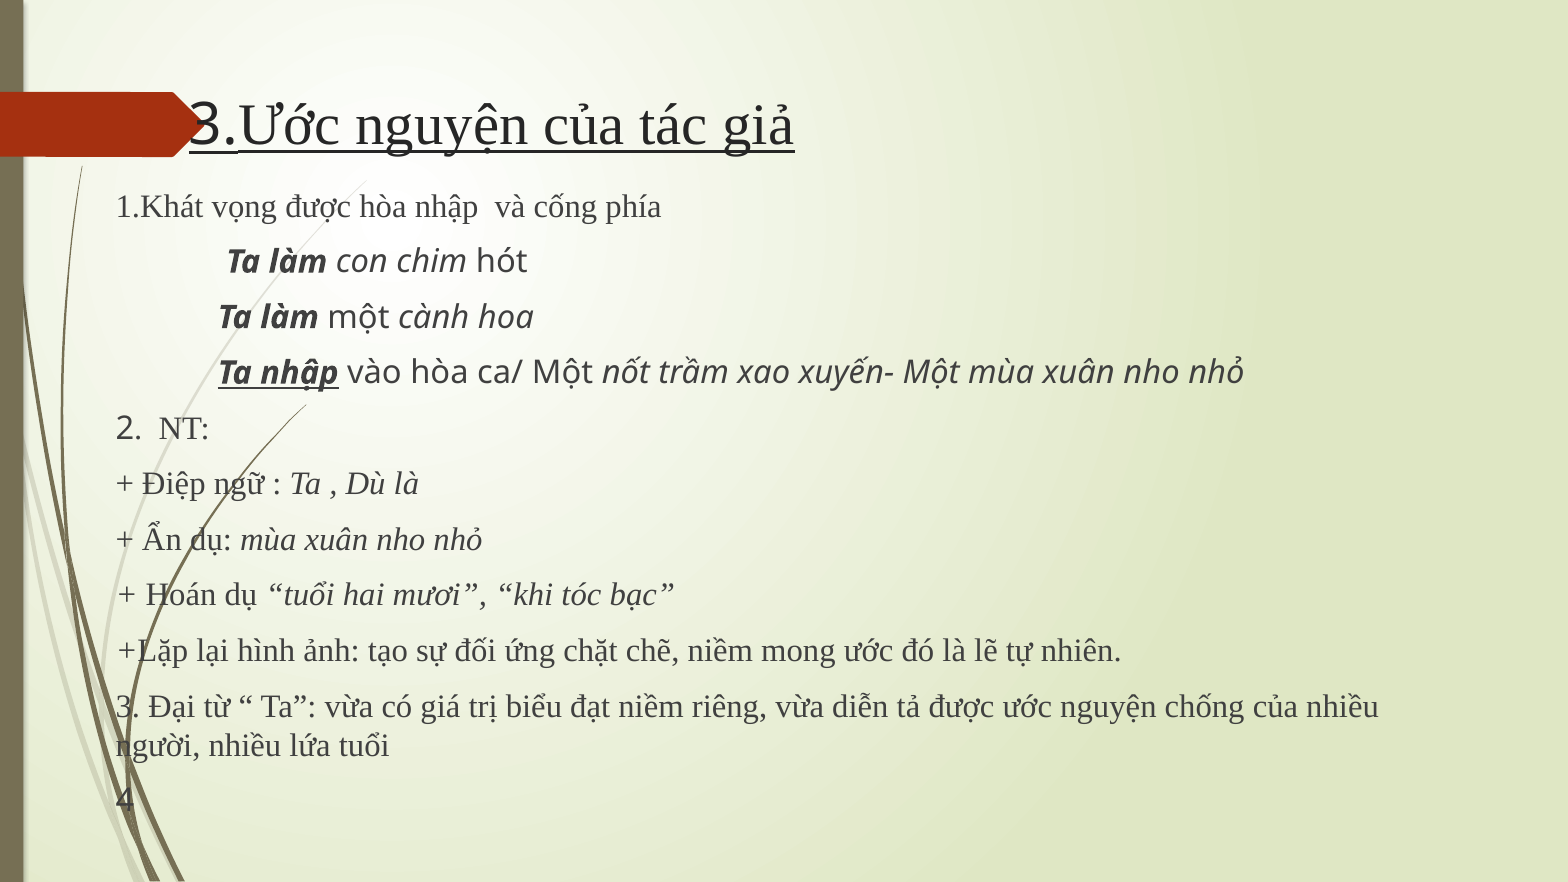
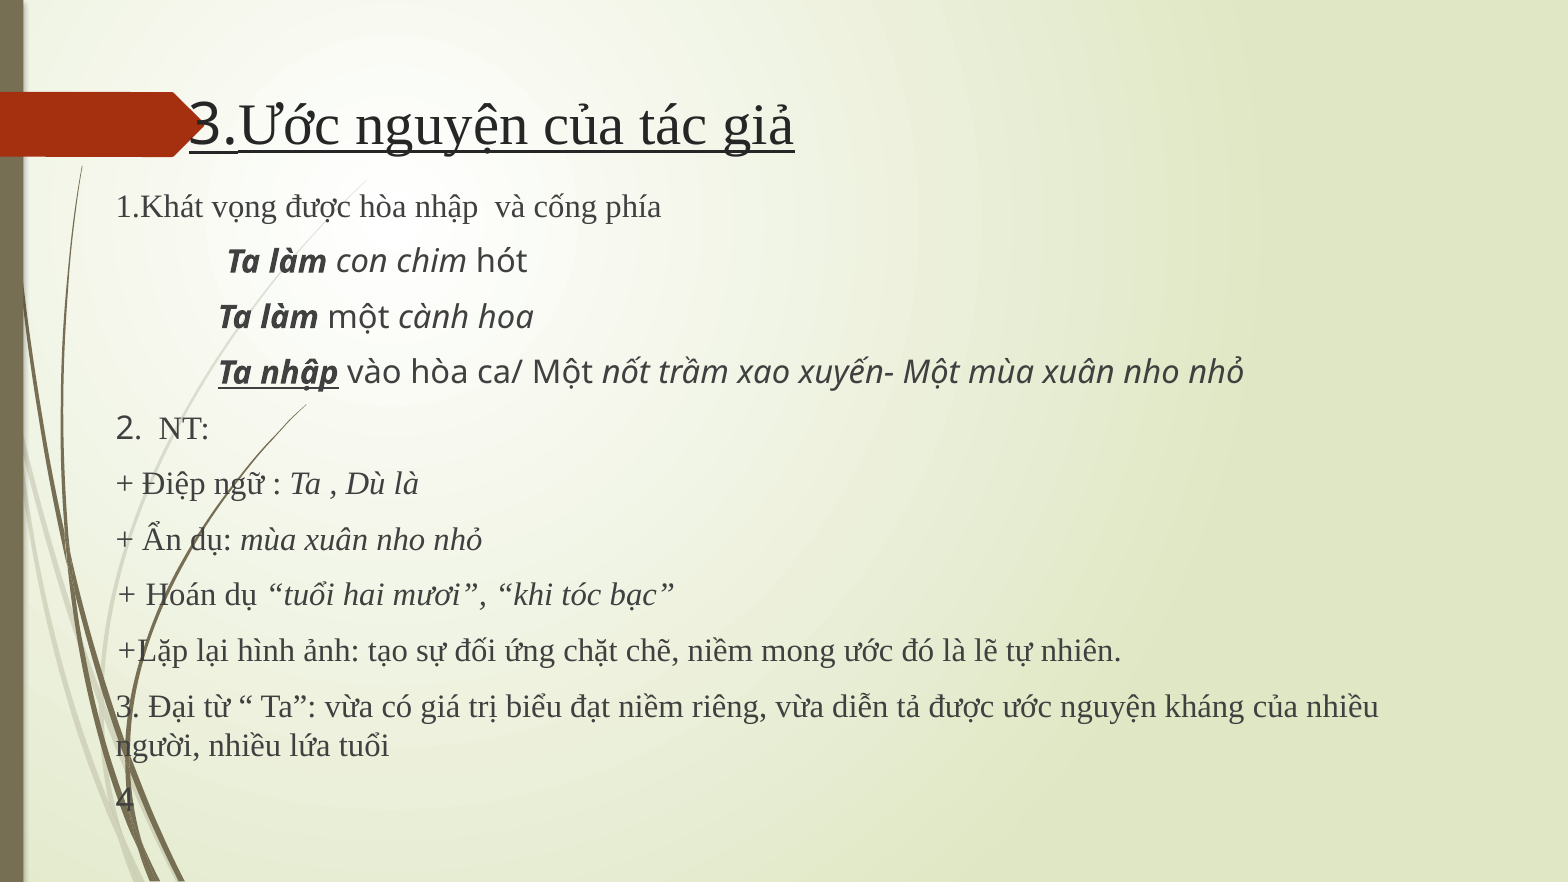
chống: chống -> kháng
